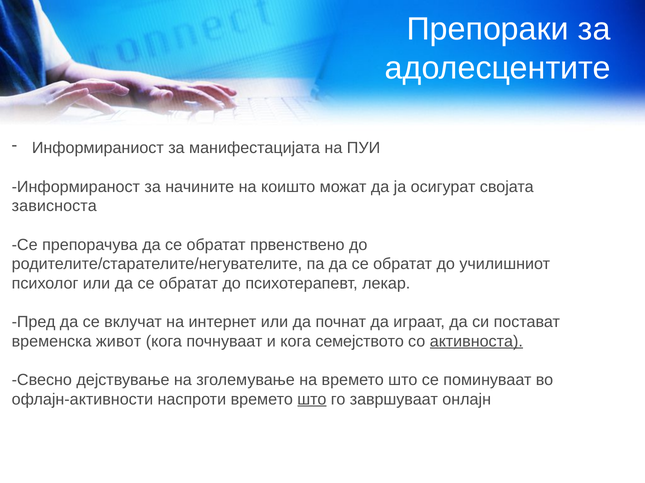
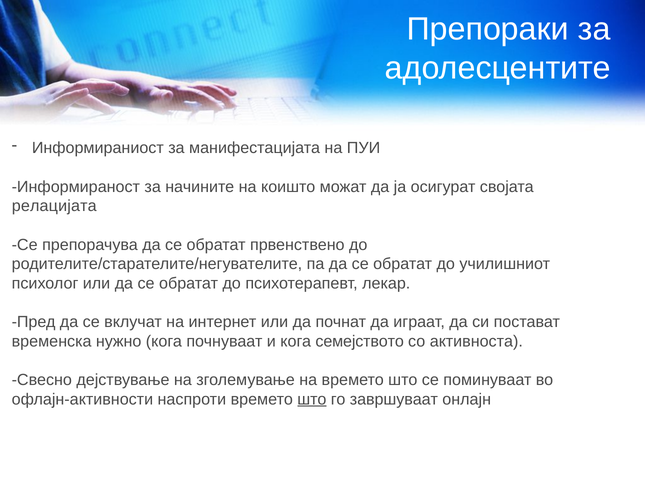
зависноста: зависноста -> релацијата
живот: живот -> нужно
активноста underline: present -> none
